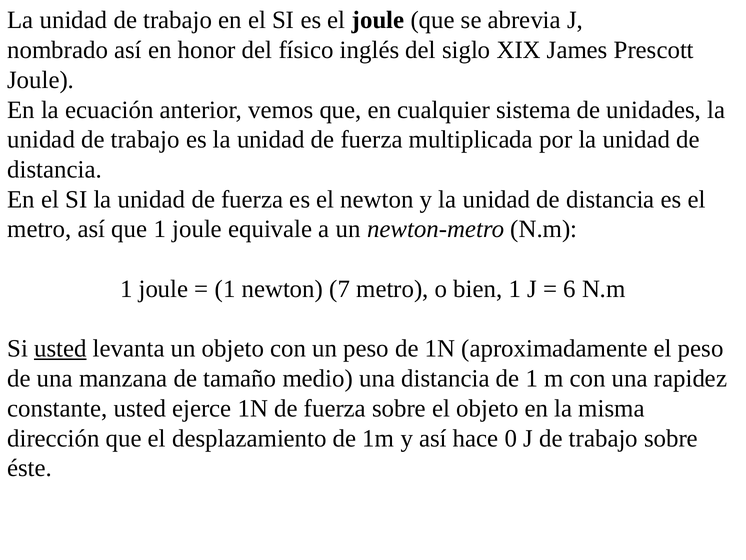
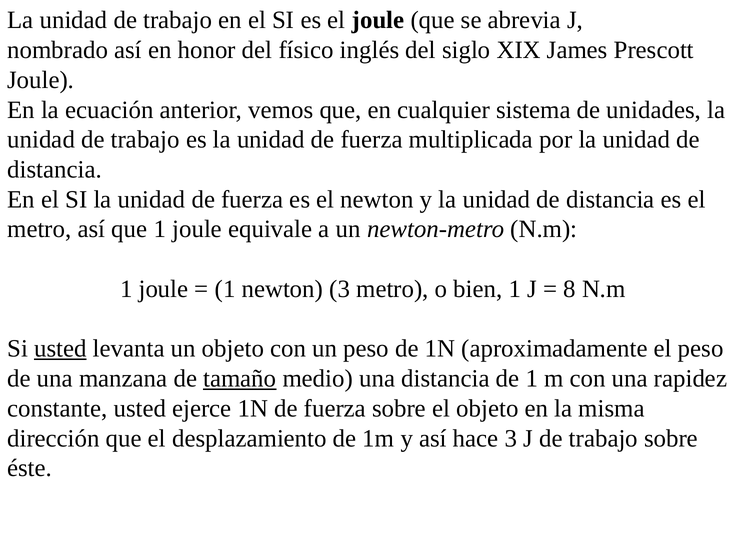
newton 7: 7 -> 3
6: 6 -> 8
tamaño underline: none -> present
hace 0: 0 -> 3
